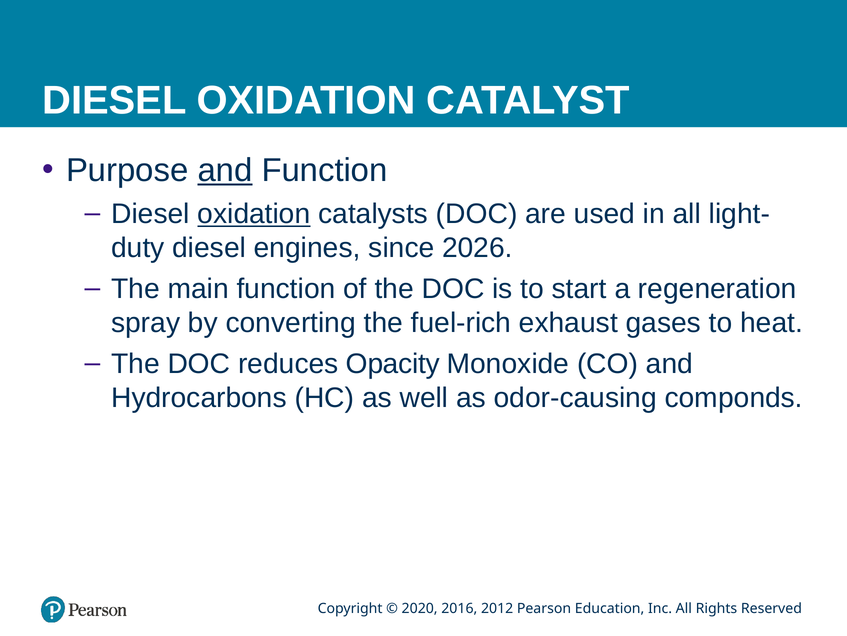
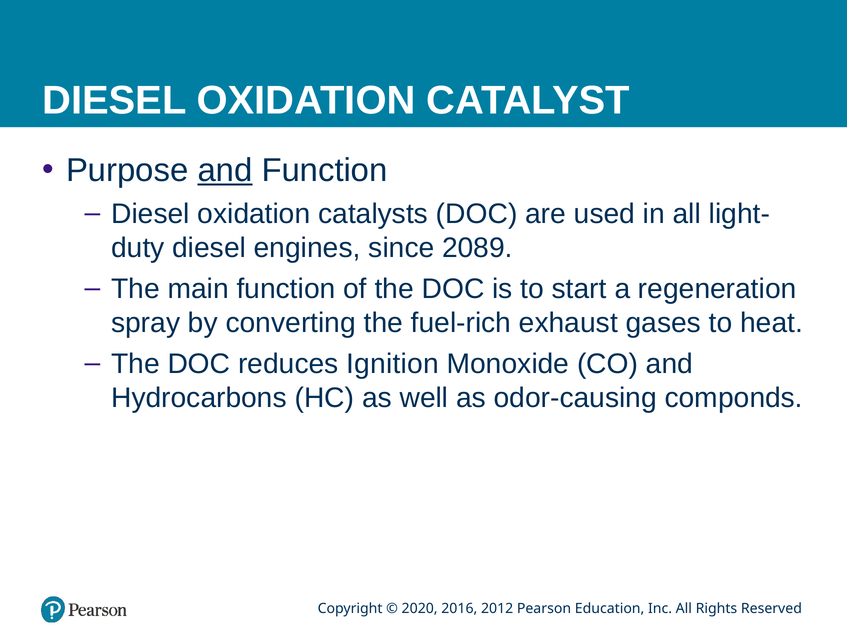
oxidation at (254, 214) underline: present -> none
2026: 2026 -> 2089
Opacity: Opacity -> Ignition
